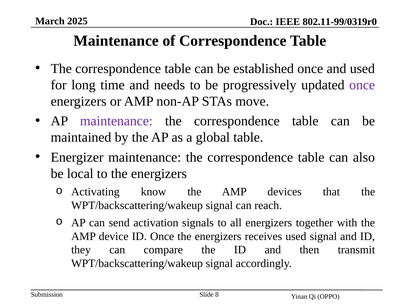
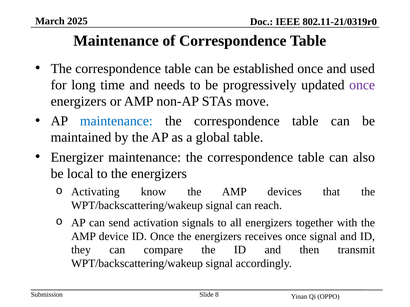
802.11-99/0319r0: 802.11-99/0319r0 -> 802.11-21/0319r0
maintenance at (116, 121) colour: purple -> blue
receives used: used -> once
